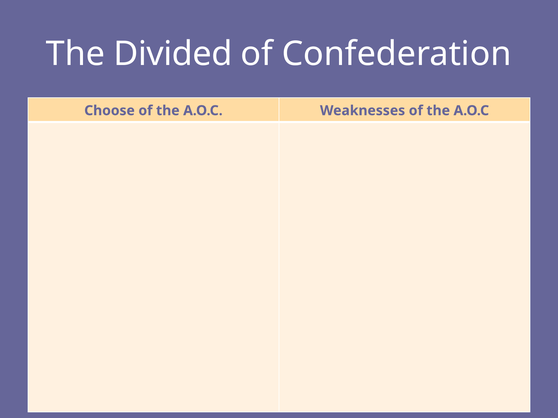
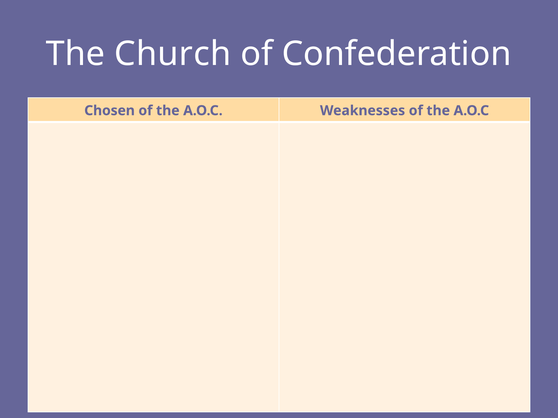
Divided: Divided -> Church
Choose: Choose -> Chosen
